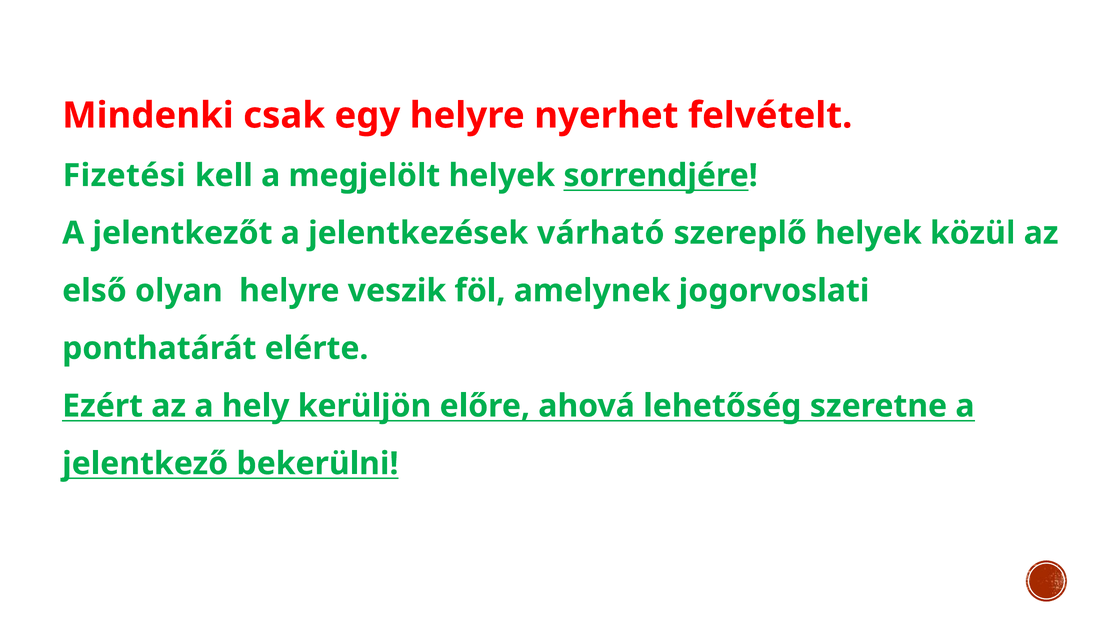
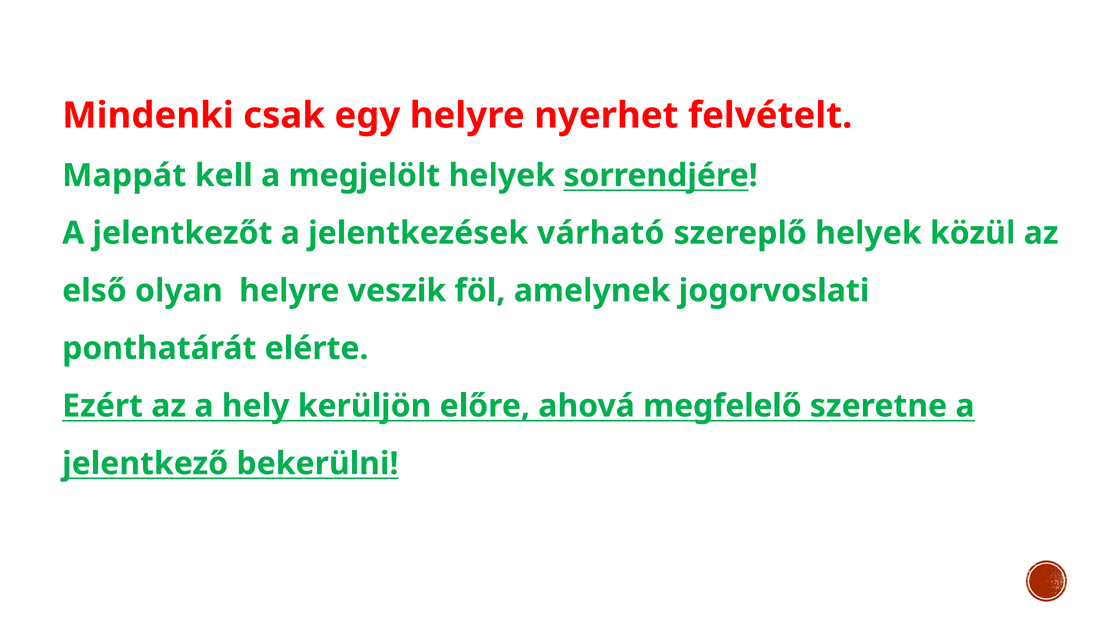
Fizetési: Fizetési -> Mappát
lehetőség: lehetőség -> megfelelő
